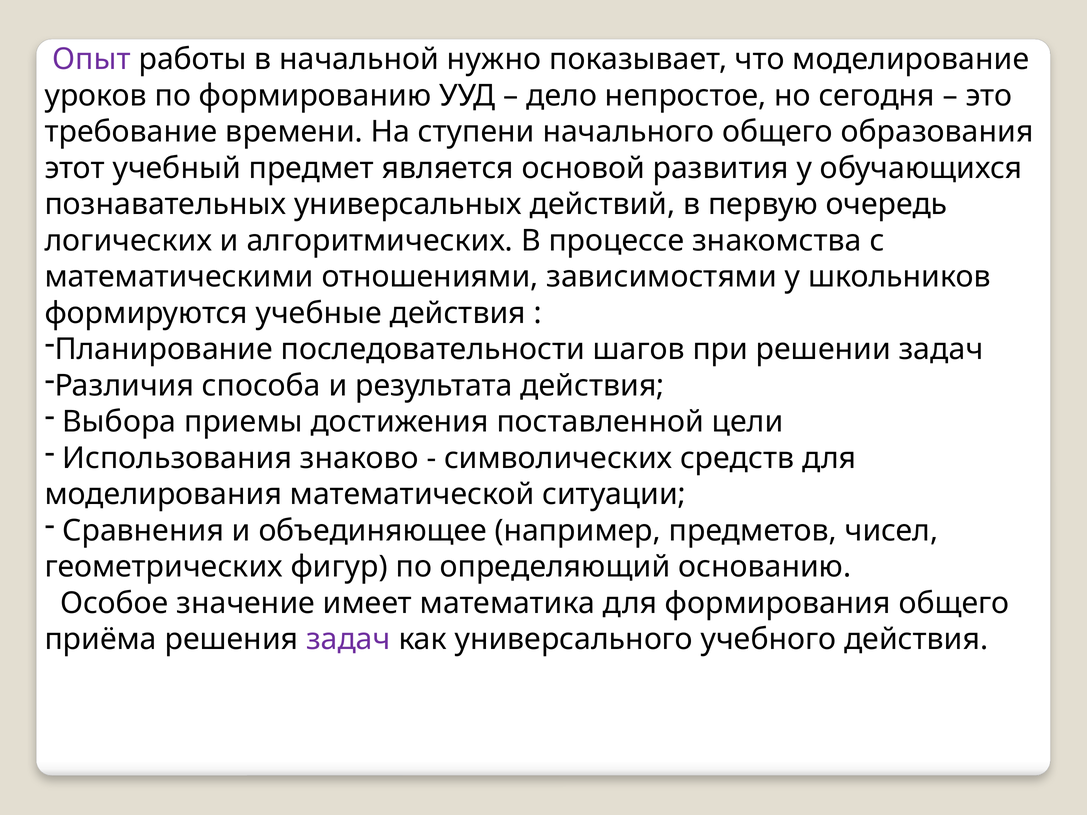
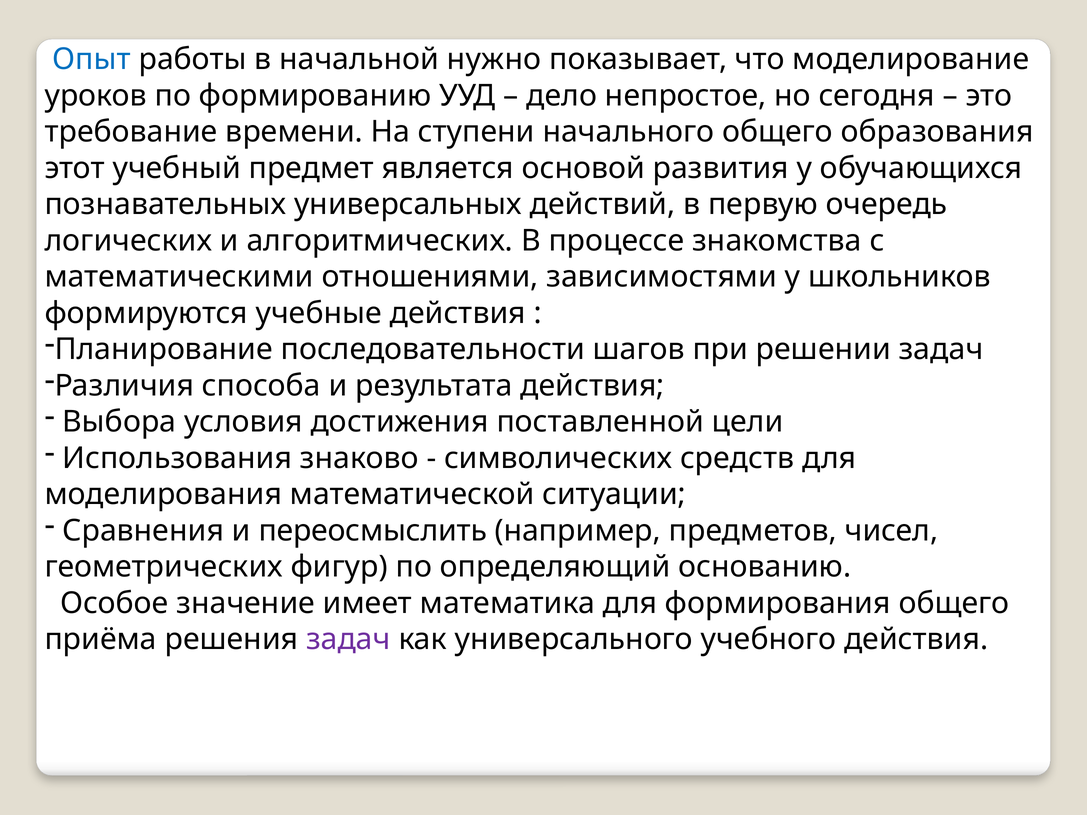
Опыт colour: purple -> blue
приемы: приемы -> условия
объединяющее: объединяющее -> переосмыслить
